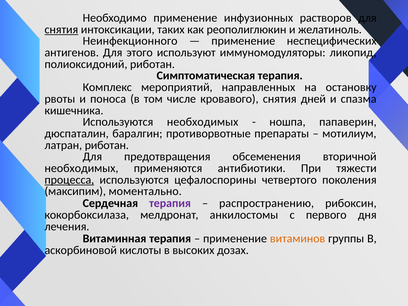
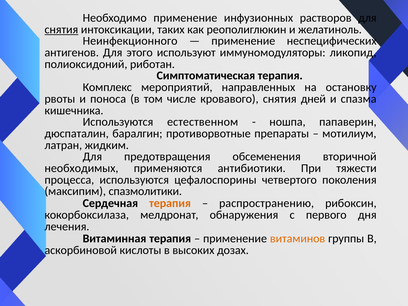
Используются необходимых: необходимых -> естественном
латран риботан: риботан -> жидким
процесса underline: present -> none
моментально: моментально -> спазмолитики
терапия at (170, 203) colour: purple -> orange
анкилостомы: анкилостомы -> обнаружения
